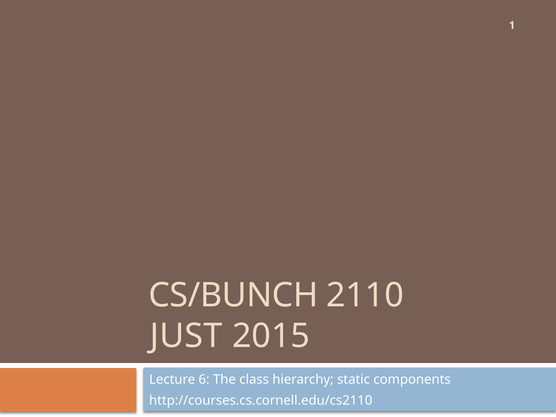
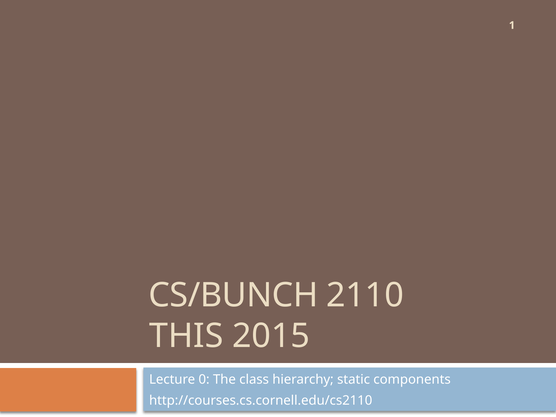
JUST: JUST -> THIS
6: 6 -> 0
